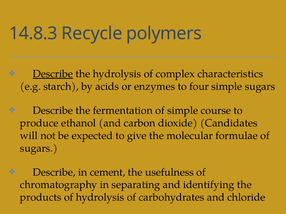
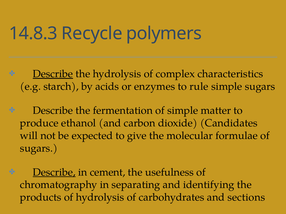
four: four -> rule
course: course -> matter
Describe at (54, 173) underline: none -> present
chloride: chloride -> sections
